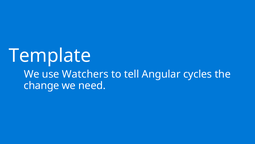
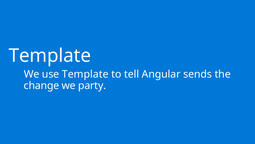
use Watchers: Watchers -> Template
cycles: cycles -> sends
need: need -> party
